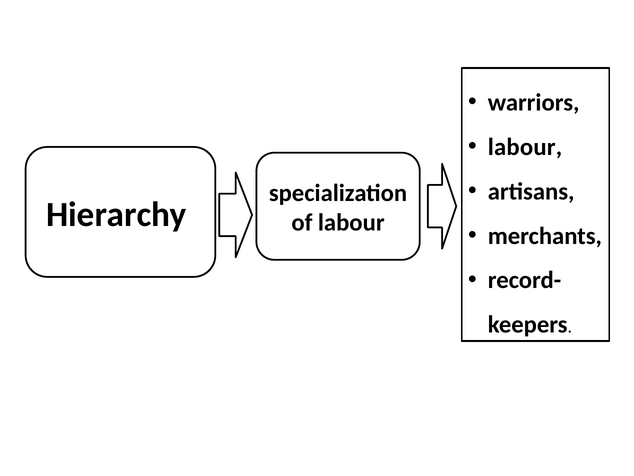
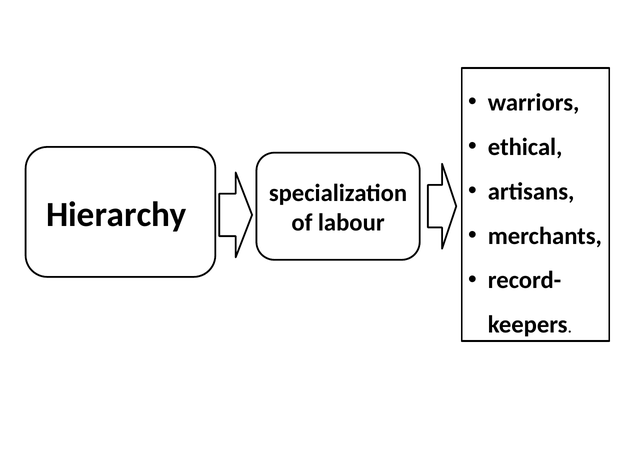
labour at (525, 147): labour -> ethical
